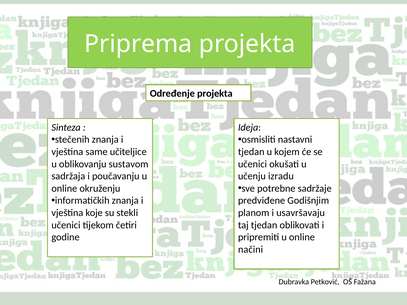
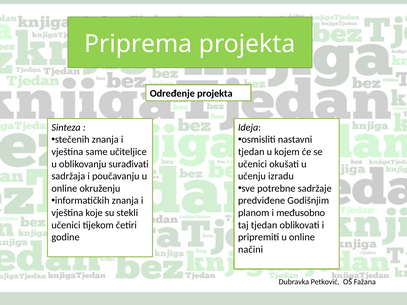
sustavom: sustavom -> surađivati
usavršavaju: usavršavaju -> međusobno
